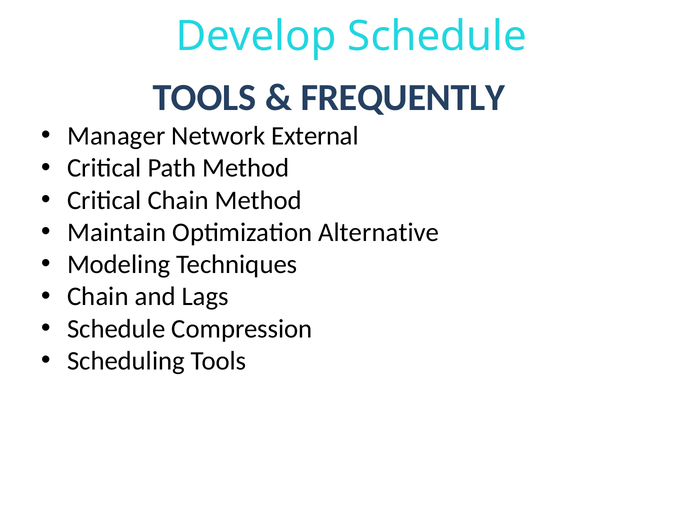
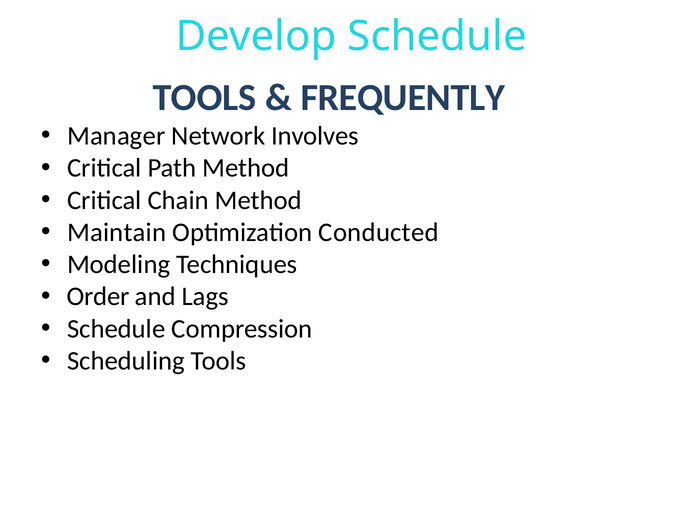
External: External -> Involves
Alternative: Alternative -> Conducted
Chain at (98, 297): Chain -> Order
